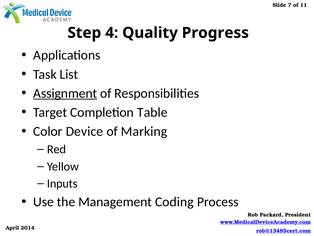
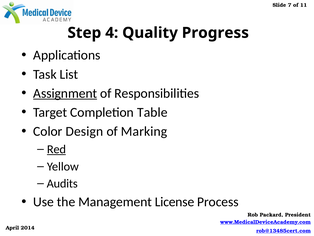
Device: Device -> Design
Red underline: none -> present
Inputs: Inputs -> Audits
Coding: Coding -> License
